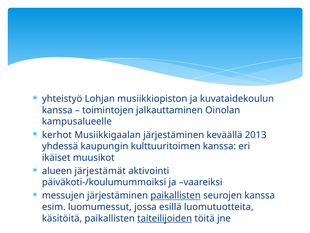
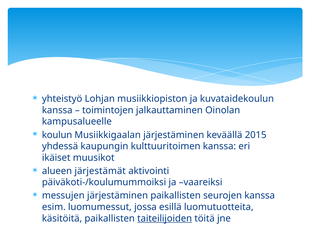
kerhot: kerhot -> koulun
2013: 2013 -> 2015
paikallisten at (176, 195) underline: present -> none
